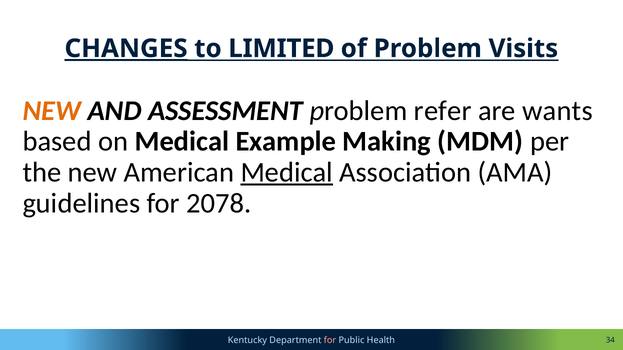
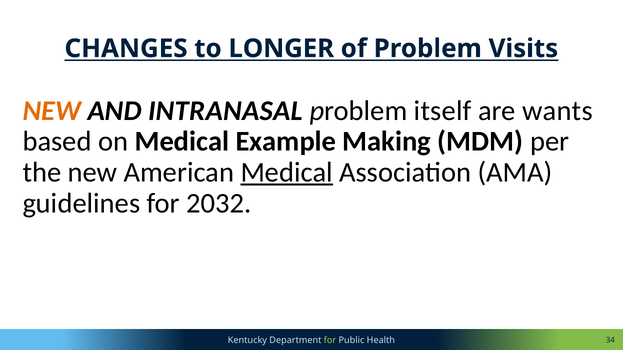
CHANGES underline: present -> none
LIMITED: LIMITED -> LONGER
ASSESSMENT: ASSESSMENT -> INTRANASAL
refer: refer -> itself
2078: 2078 -> 2032
for at (330, 341) colour: pink -> light green
